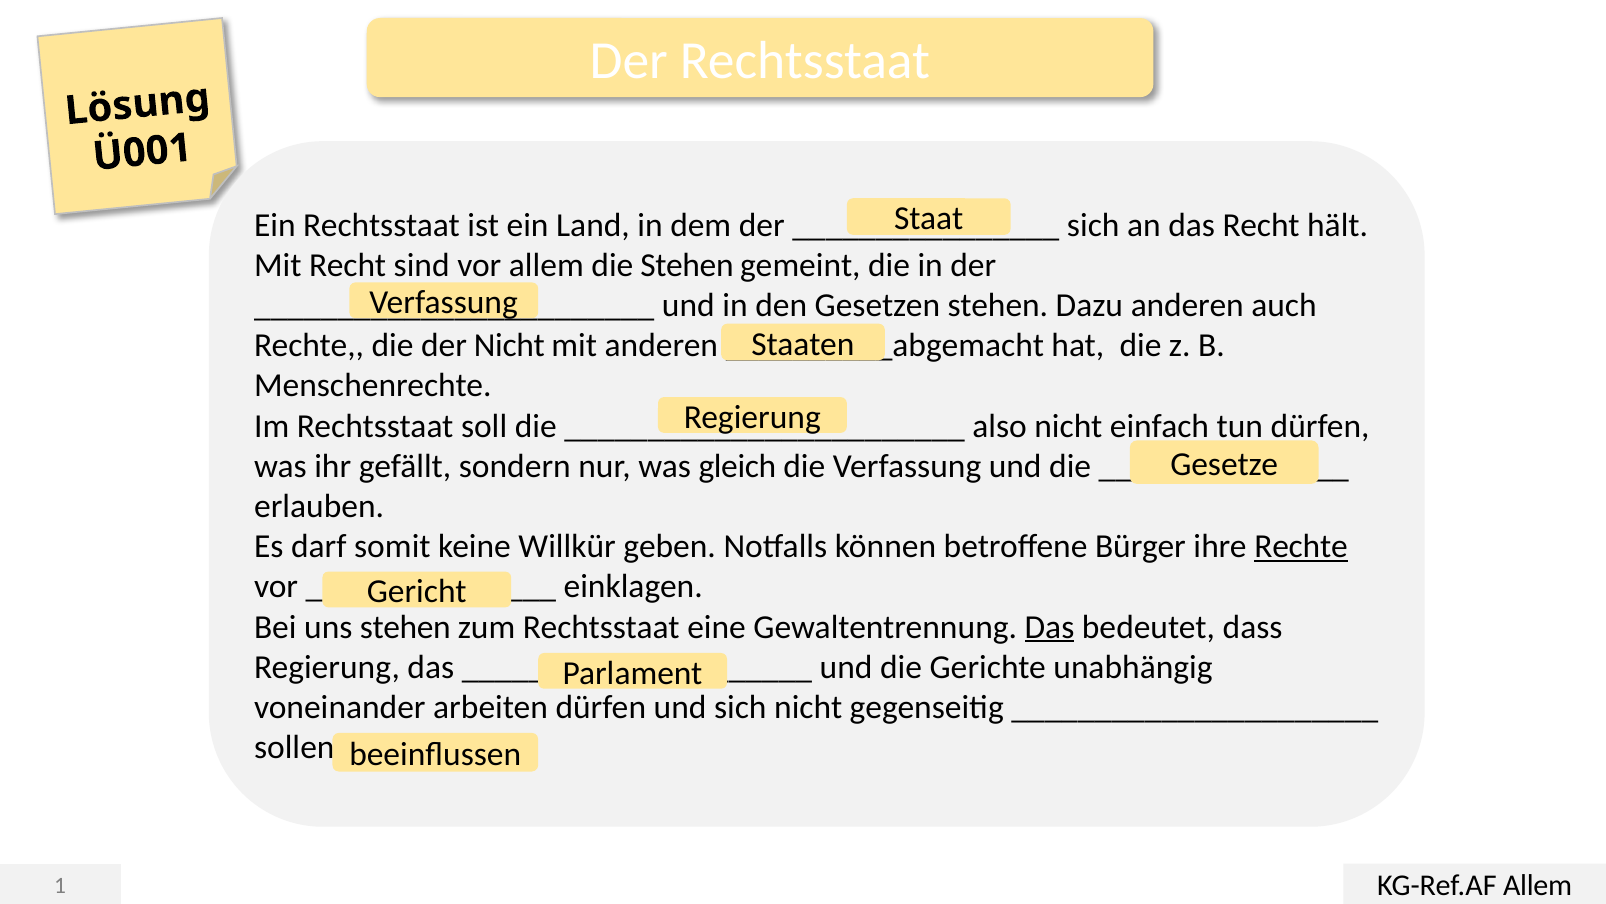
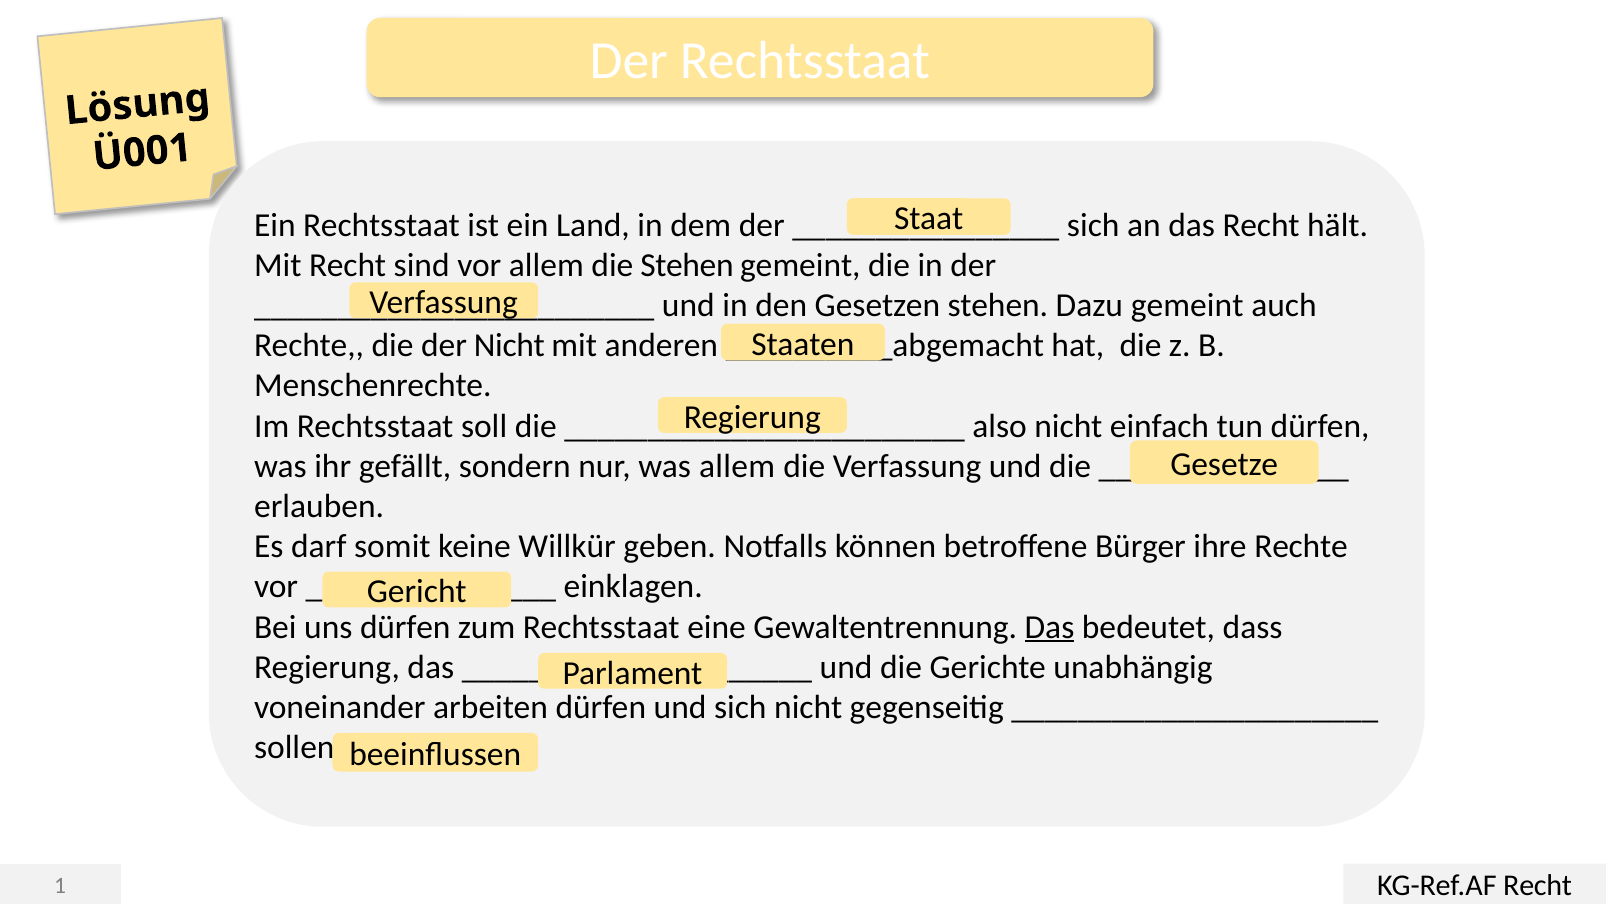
Dazu anderen: anderen -> gemeint
was gleich: gleich -> allem
Rechte at (1301, 546) underline: present -> none
uns stehen: stehen -> dürfen
KG-Ref.AF Allem: Allem -> Recht
